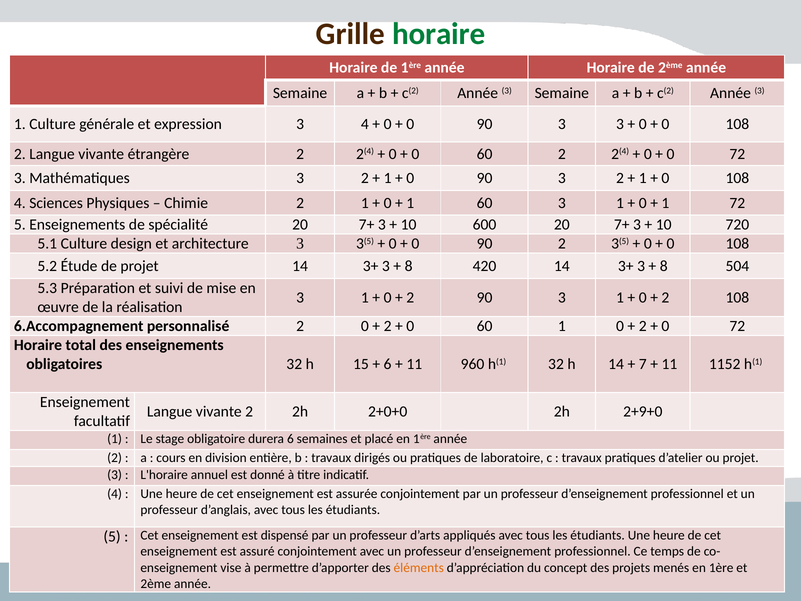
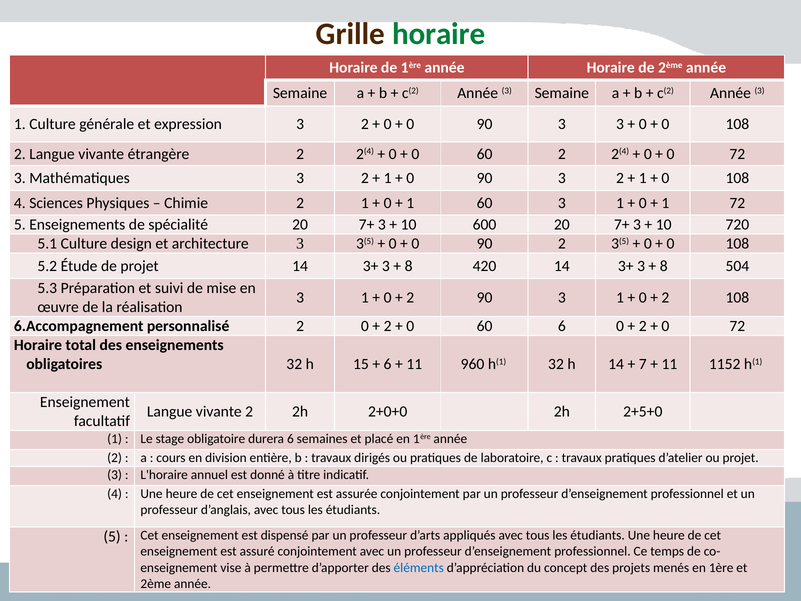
expression 3 4: 4 -> 2
60 1: 1 -> 6
2+9+0: 2+9+0 -> 2+5+0
éléments colour: orange -> blue
